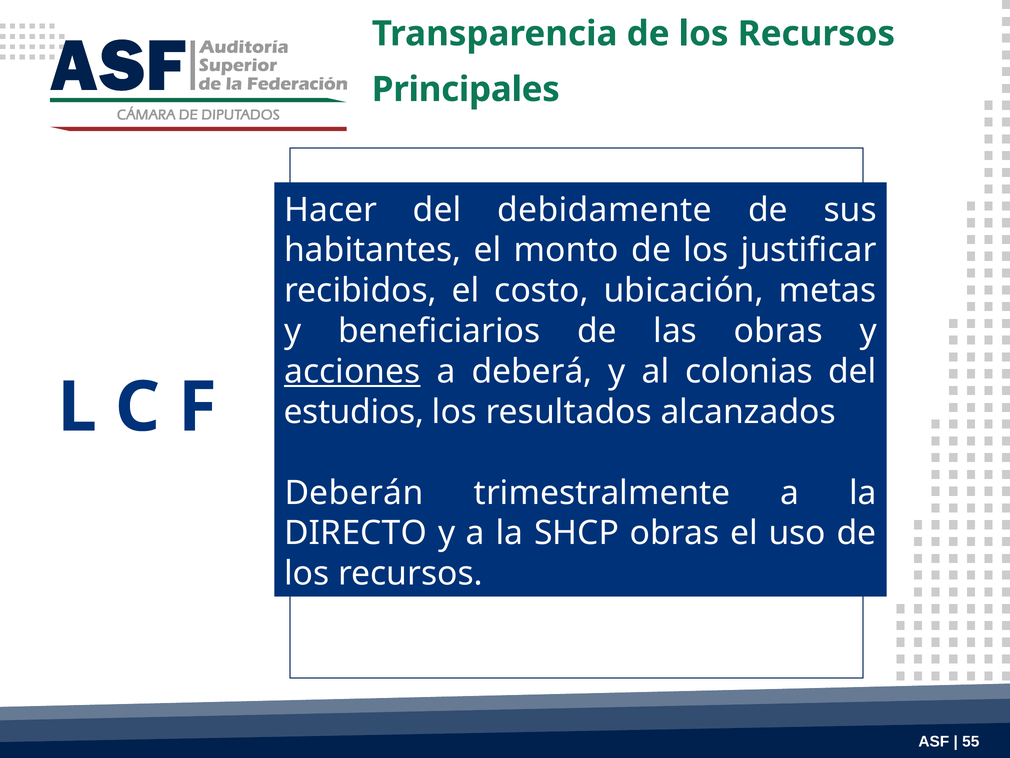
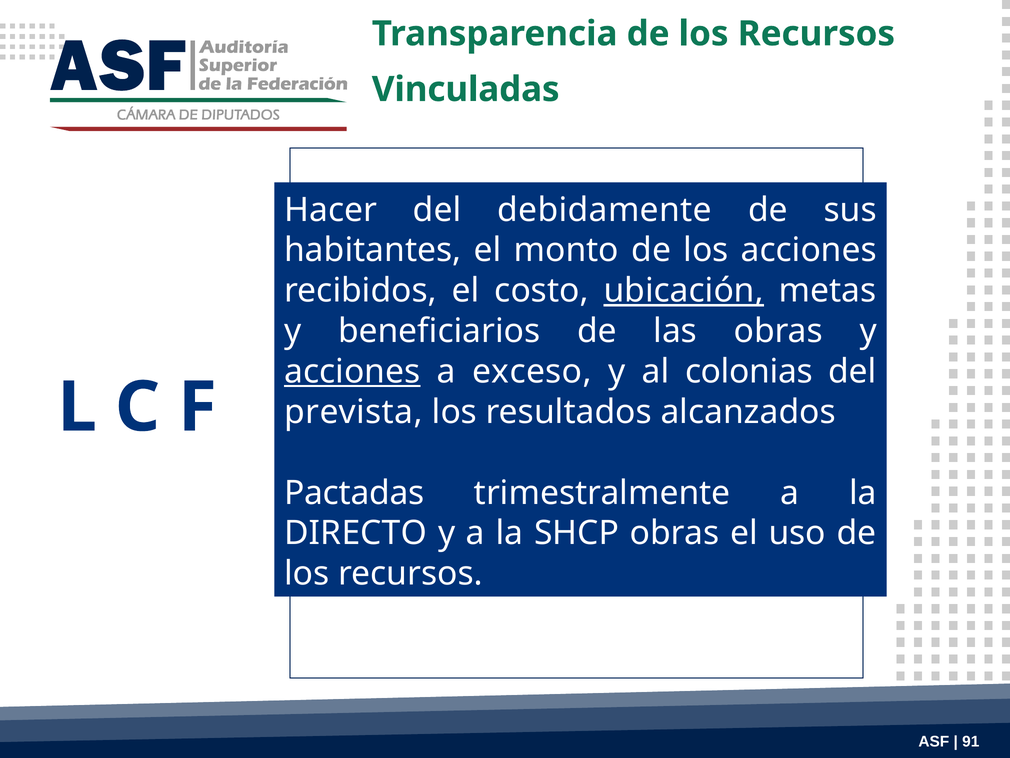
Principales: Principales -> Vinculadas
los justificar: justificar -> acciones
ubicación underline: none -> present
deberá: deberá -> exceso
estudios: estudios -> prevista
Deberán: Deberán -> Pactadas
55: 55 -> 91
